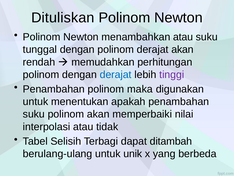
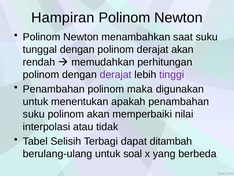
Dituliskan: Dituliskan -> Hampiran
menambahkan atau: atau -> saat
derajat at (116, 74) colour: blue -> purple
unik: unik -> soal
